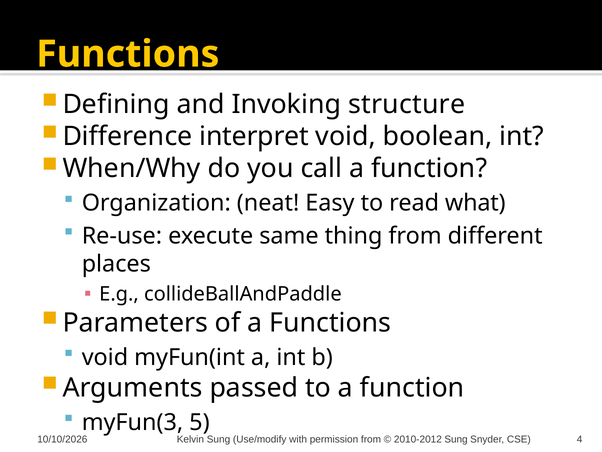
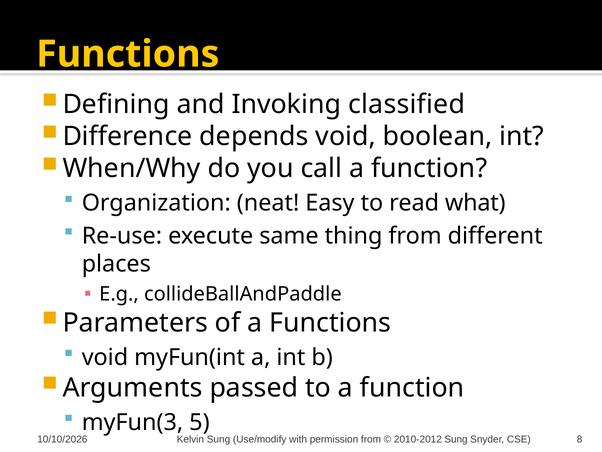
structure: structure -> classified
interpret: interpret -> depends
4: 4 -> 8
